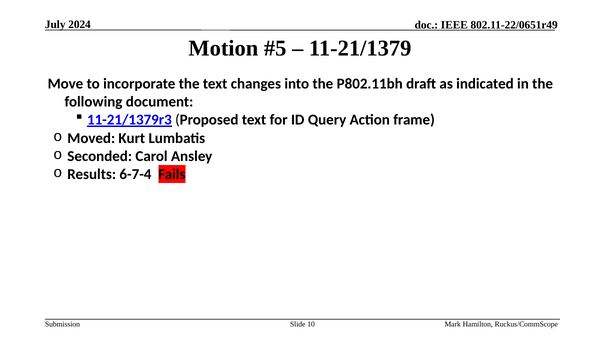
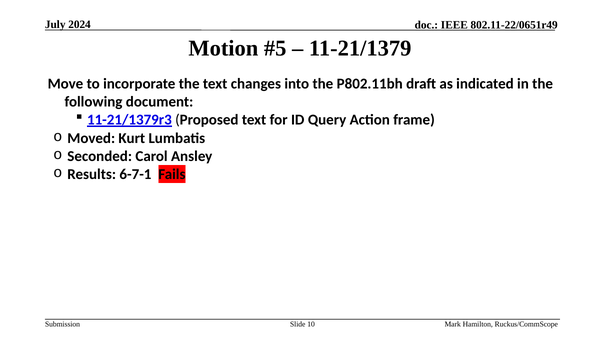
6-7-4: 6-7-4 -> 6-7-1
